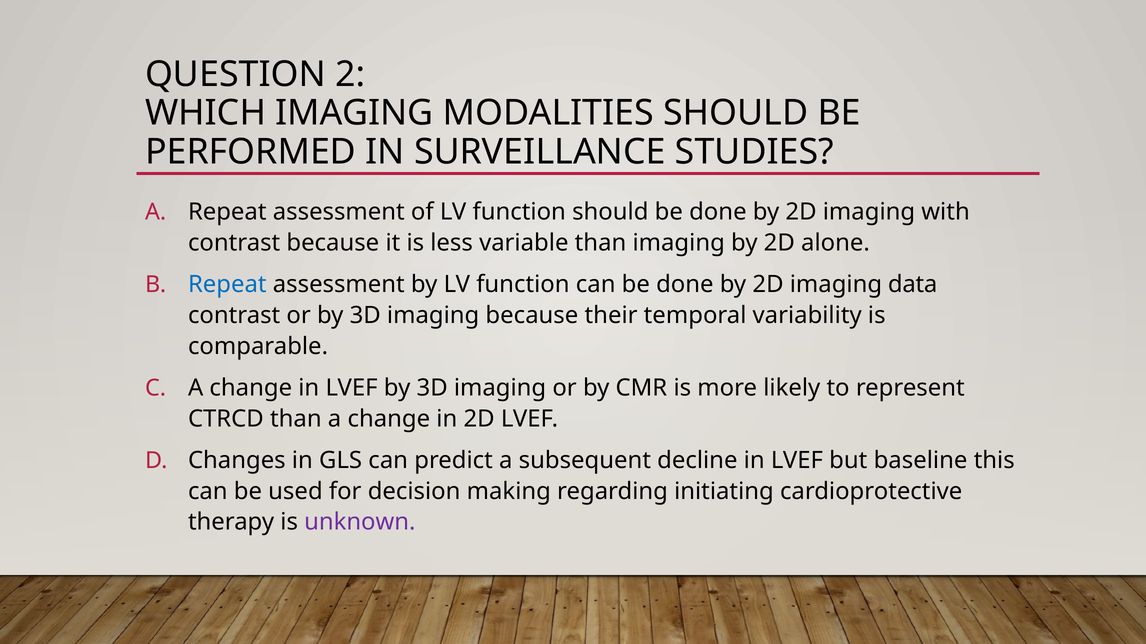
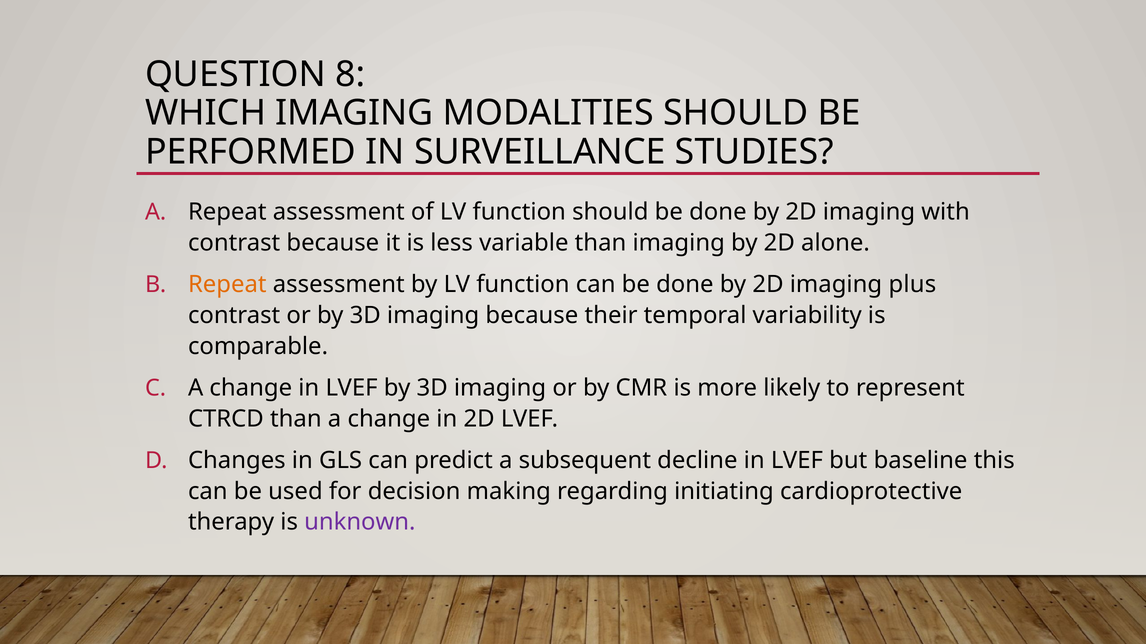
2: 2 -> 8
Repeat at (227, 285) colour: blue -> orange
data: data -> plus
